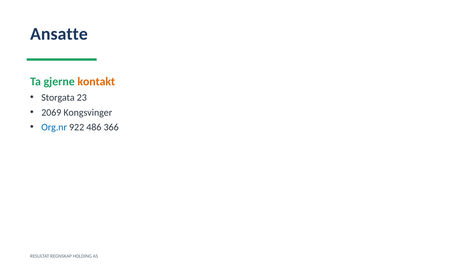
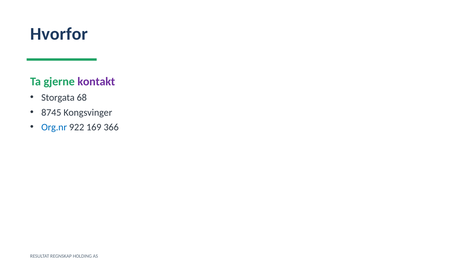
Ansatte: Ansatte -> Hvorfor
kontakt colour: orange -> purple
23: 23 -> 68
2069: 2069 -> 8745
486: 486 -> 169
